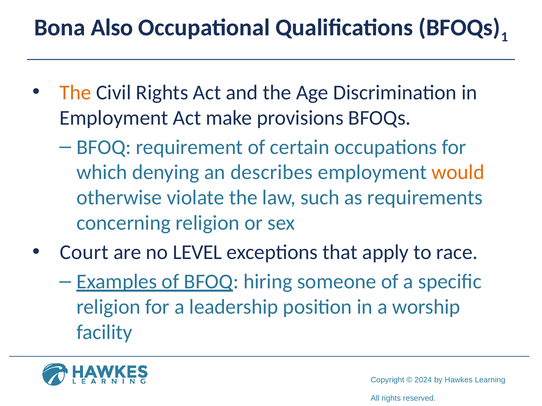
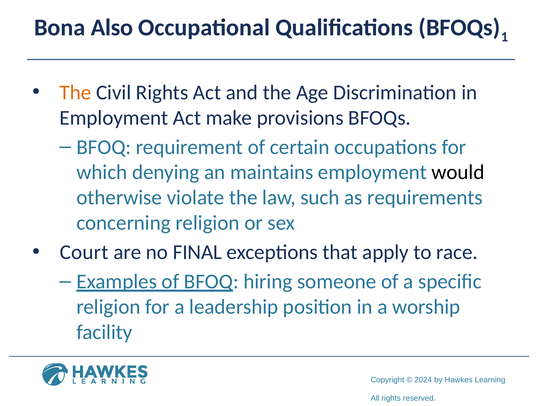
describes: describes -> maintains
would colour: orange -> black
LEVEL: LEVEL -> FINAL
